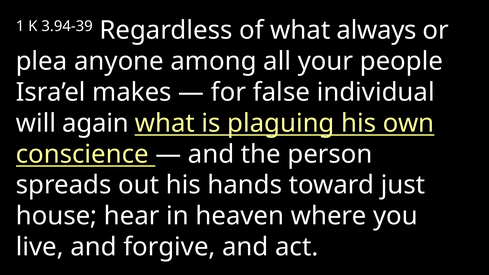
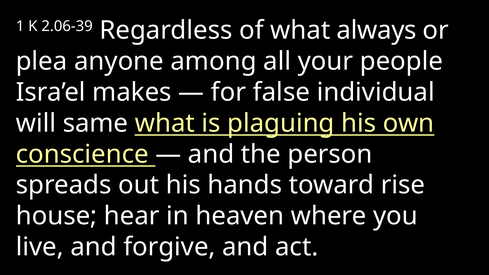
3.94-39: 3.94-39 -> 2.06-39
again: again -> same
just: just -> rise
